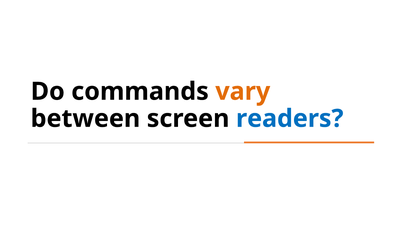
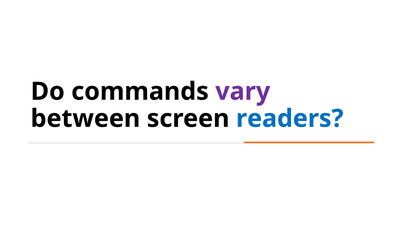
vary colour: orange -> purple
